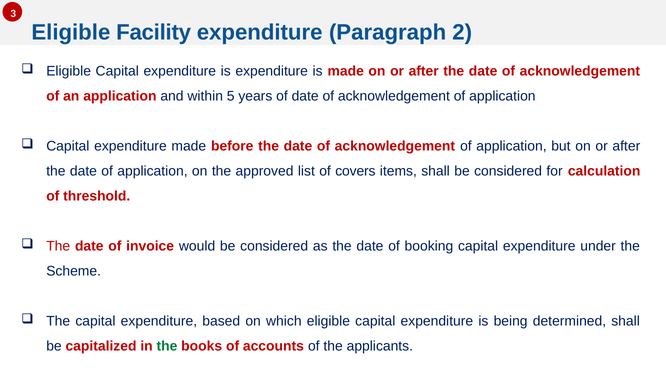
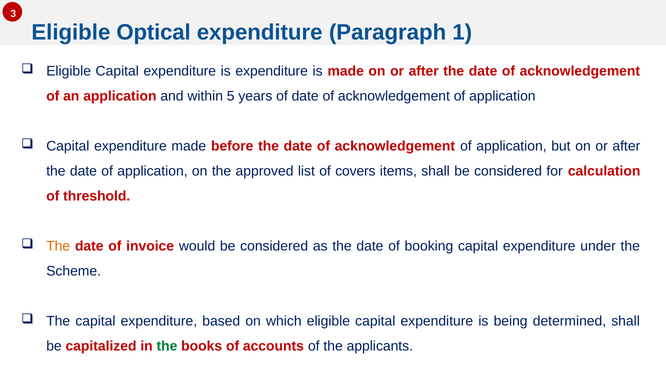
Facility: Facility -> Optical
2: 2 -> 1
The at (58, 246) colour: red -> orange
